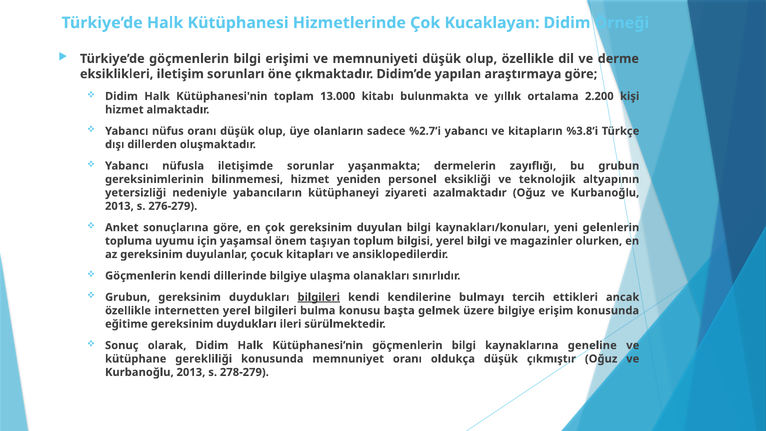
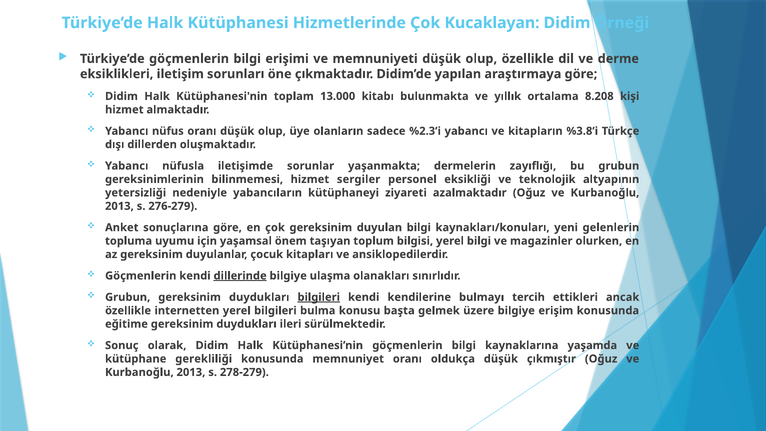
2.200: 2.200 -> 8.208
%2.7’i: %2.7’i -> %2.3’i
yeniden: yeniden -> sergiler
dillerinde underline: none -> present
geneline: geneline -> yaşamda
